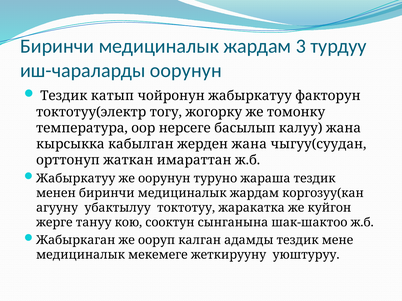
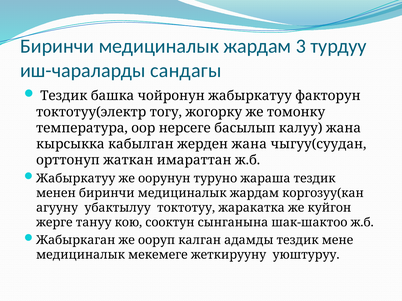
иш-чараларды оорунун: оорунун -> сандагы
катып: катып -> башка
